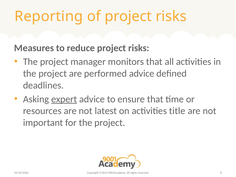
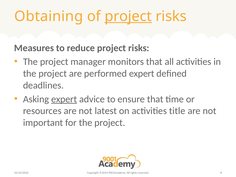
Reporting: Reporting -> Obtaining
project at (128, 16) underline: none -> present
performed advice: advice -> expert
